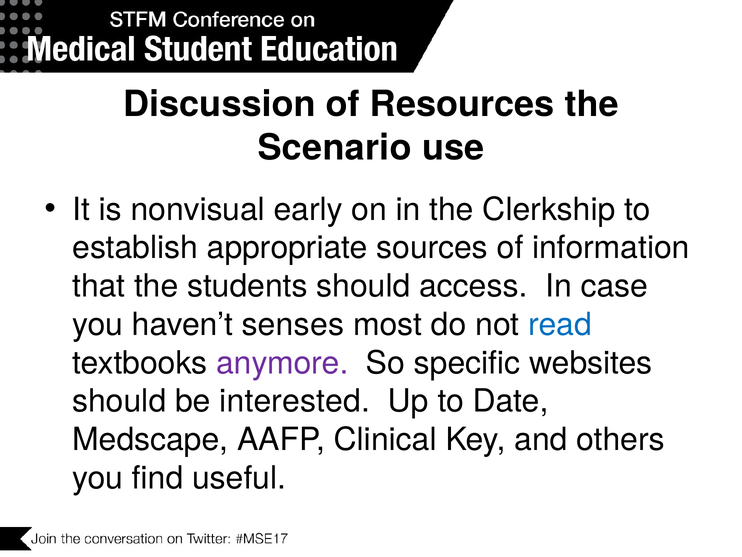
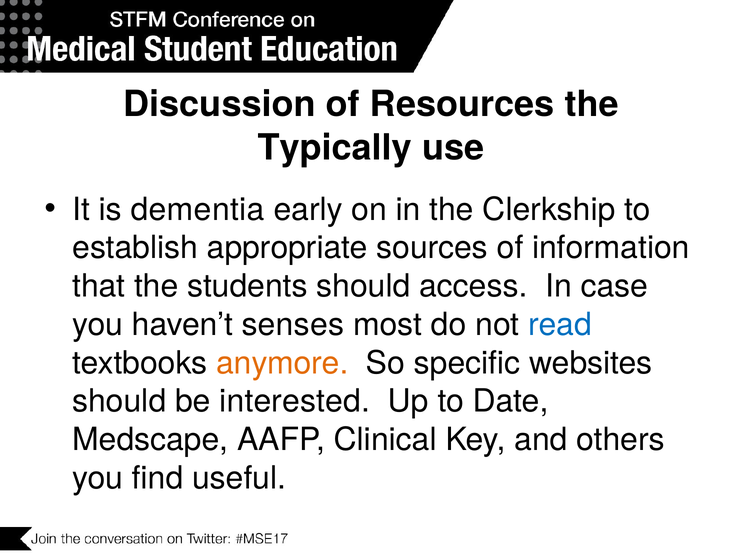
Scenario: Scenario -> Typically
nonvisual: nonvisual -> dementia
anymore colour: purple -> orange
